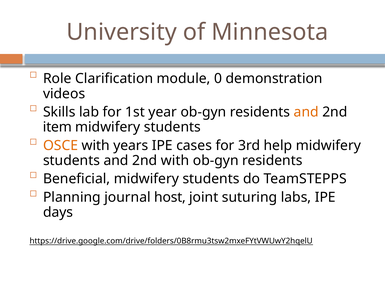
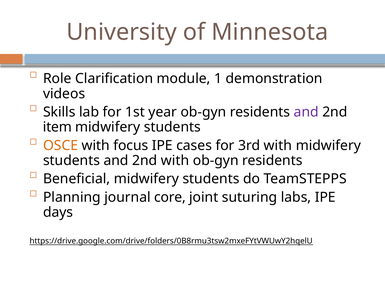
0: 0 -> 1
and at (306, 112) colour: orange -> purple
years: years -> focus
3rd help: help -> with
host: host -> core
